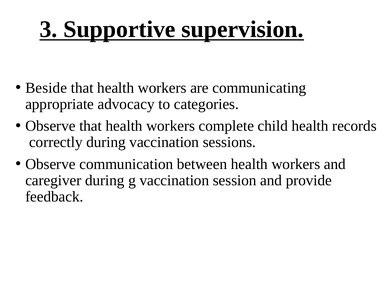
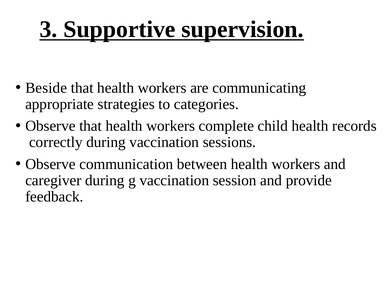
advocacy: advocacy -> strategies
